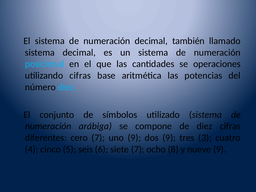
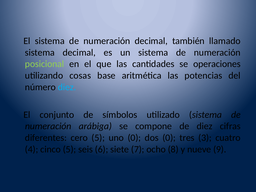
posicional colour: light blue -> light green
utilizando cifras: cifras -> cosas
cero 7: 7 -> 5
uno 9: 9 -> 0
dos 9: 9 -> 0
